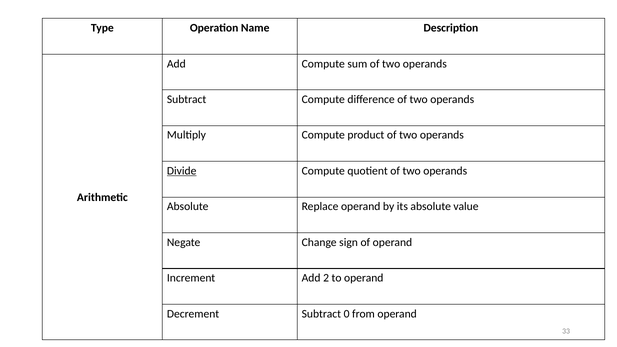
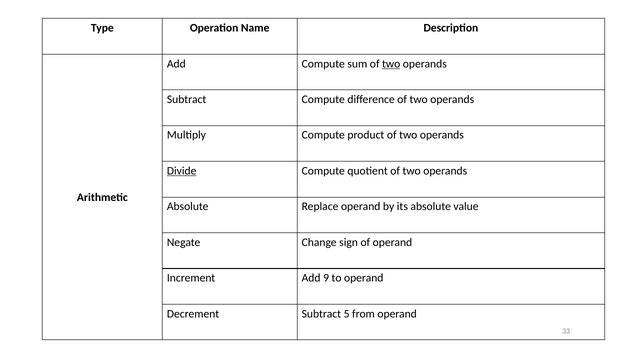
two at (391, 64) underline: none -> present
2: 2 -> 9
0: 0 -> 5
